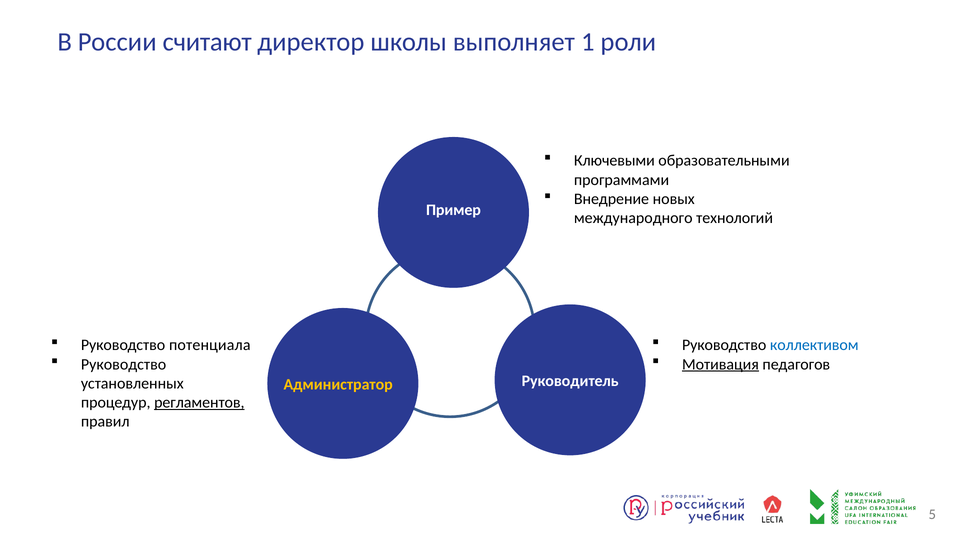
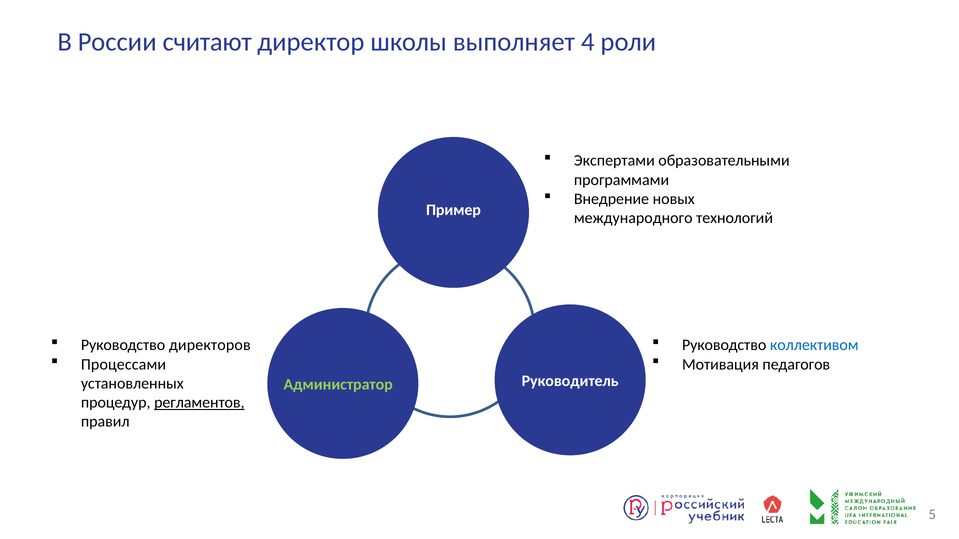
1: 1 -> 4
Ключевыми: Ключевыми -> Экспертами
потенциала: потенциала -> директоров
Руководство at (124, 365): Руководство -> Процессами
Мотивация underline: present -> none
Администратор colour: yellow -> light green
